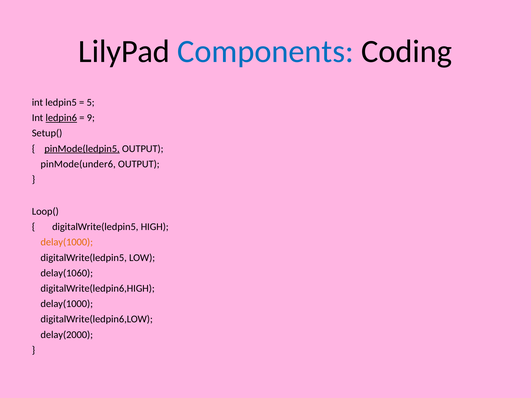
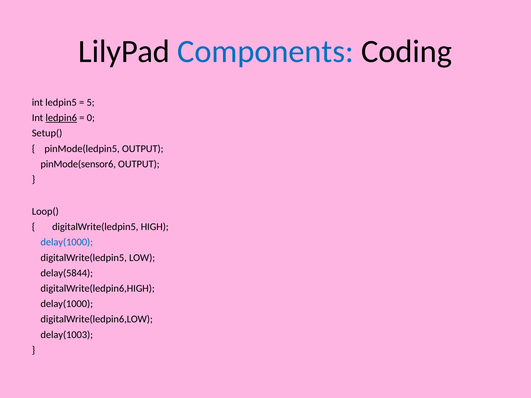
9: 9 -> 0
pinMode(ledpin5 underline: present -> none
pinMode(under6: pinMode(under6 -> pinMode(sensor6
delay(1000 at (67, 242) colour: orange -> blue
delay(1060: delay(1060 -> delay(5844
delay(2000: delay(2000 -> delay(1003
